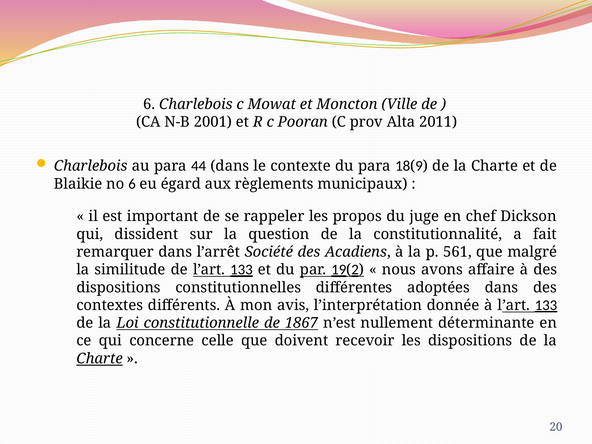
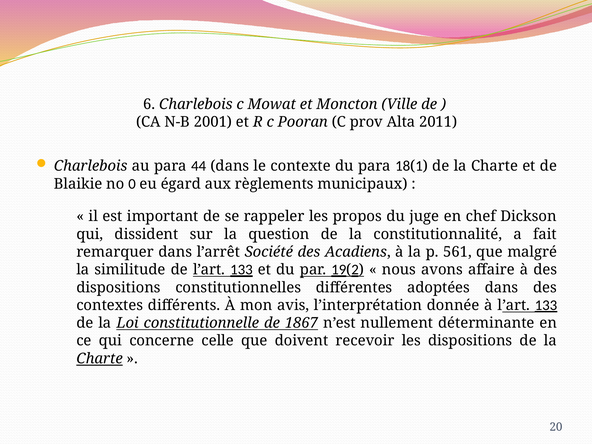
9: 9 -> 1
no 6: 6 -> 0
